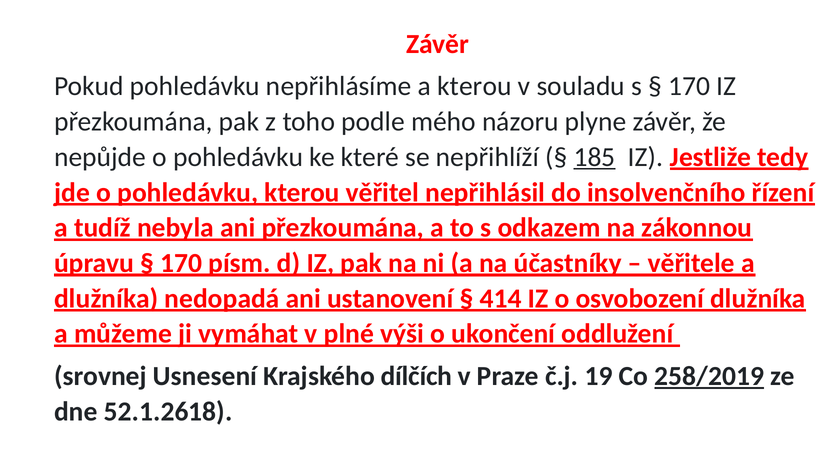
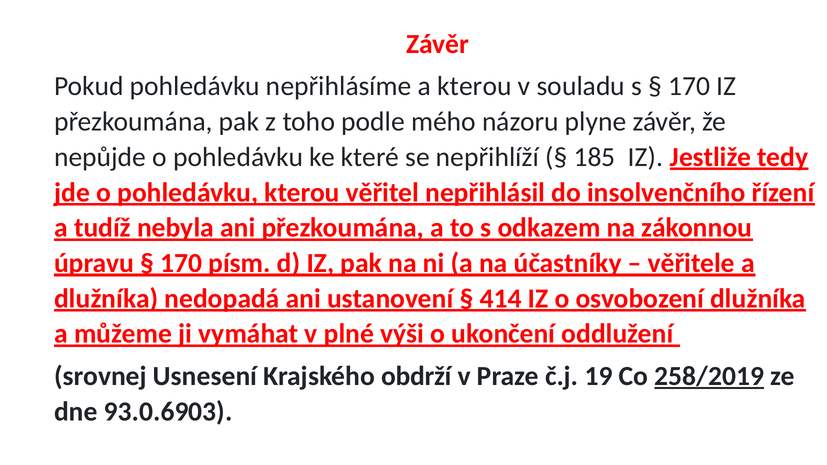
185 underline: present -> none
dílčích: dílčích -> obdrží
52.1.2618: 52.1.2618 -> 93.0.6903
